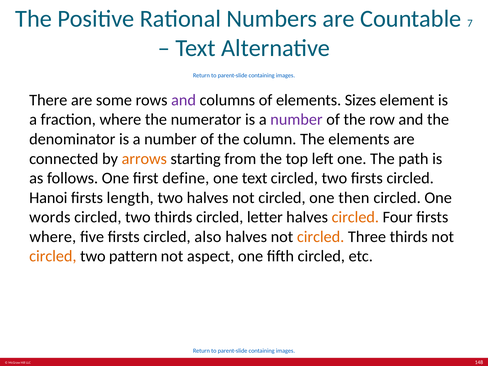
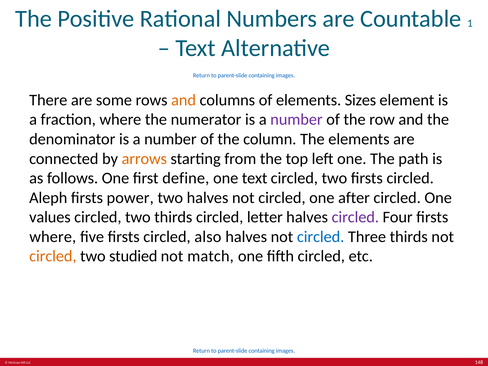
7: 7 -> 1
and at (184, 100) colour: purple -> orange
Hanoi: Hanoi -> Aleph
length: length -> power
then: then -> after
words: words -> values
circled at (355, 217) colour: orange -> purple
circled at (321, 237) colour: orange -> blue
pattern: pattern -> studied
aspect: aspect -> match
